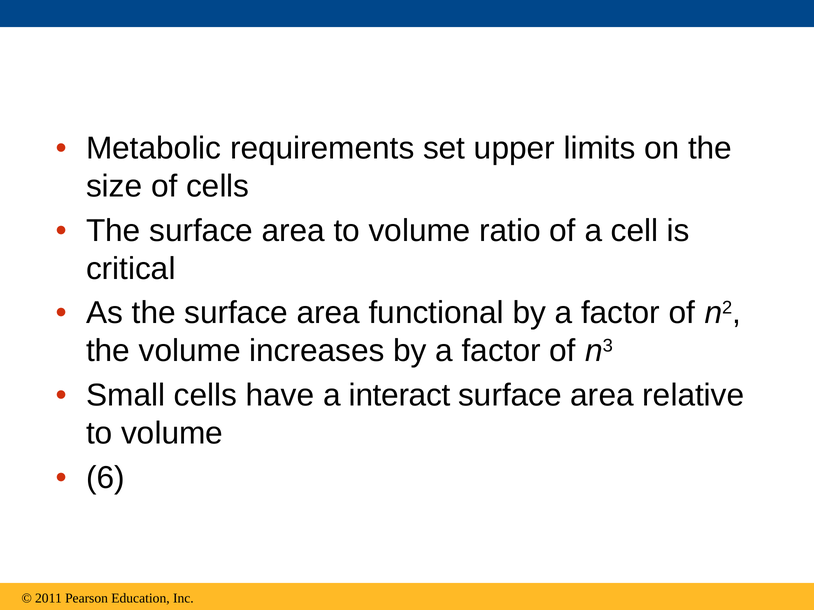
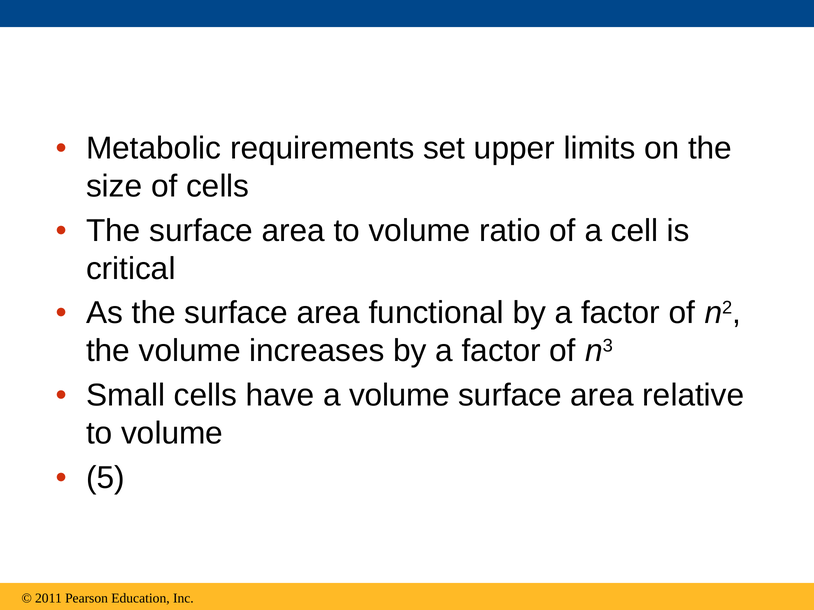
a interact: interact -> volume
6: 6 -> 5
